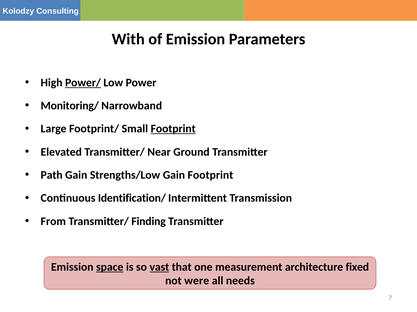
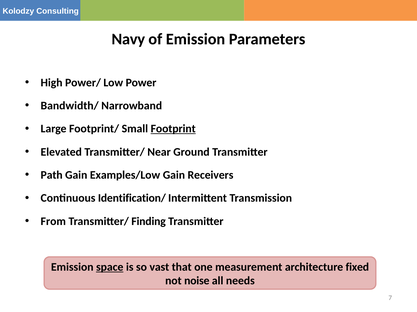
With: With -> Navy
Power/ underline: present -> none
Monitoring/: Monitoring/ -> Bandwidth/
Strengths/Low: Strengths/Low -> Examples/Low
Gain Footprint: Footprint -> Receivers
vast underline: present -> none
were: were -> noise
